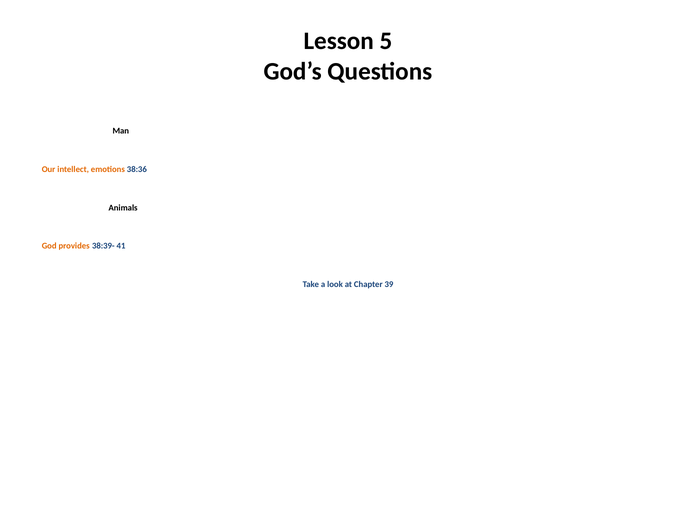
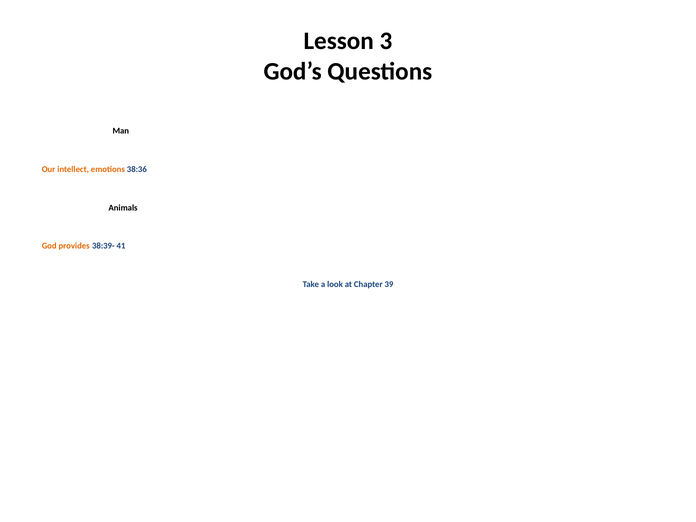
5: 5 -> 3
